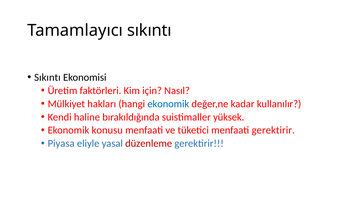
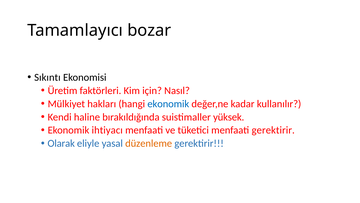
Tamamlayıcı sıkıntı: sıkıntı -> bozar
konusu: konusu -> ihtiyacı
Piyasa: Piyasa -> Olarak
düzenleme colour: red -> orange
